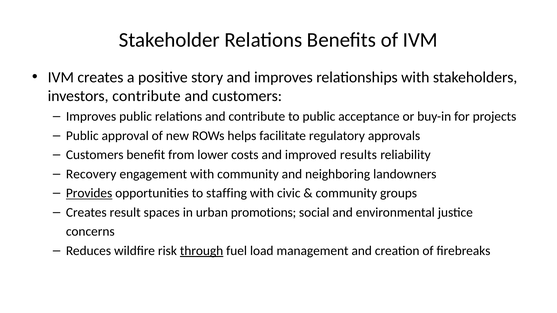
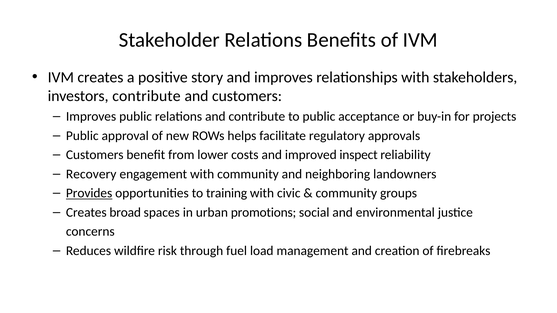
results: results -> inspect
staffing: staffing -> training
result: result -> broad
through underline: present -> none
